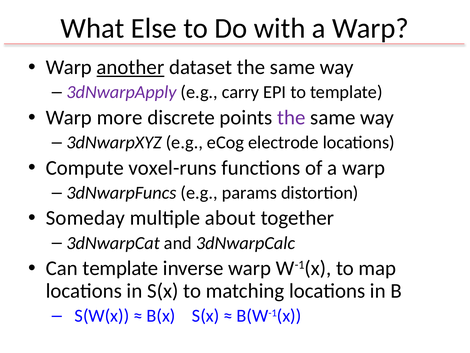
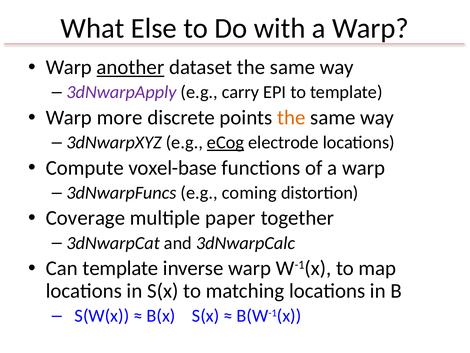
the at (291, 117) colour: purple -> orange
eCog underline: none -> present
voxel-runs: voxel-runs -> voxel-base
params: params -> coming
Someday: Someday -> Coverage
about: about -> paper
